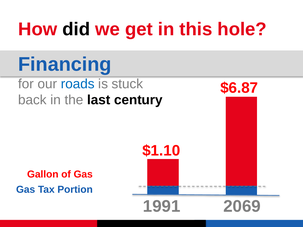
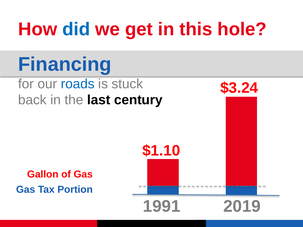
did colour: black -> blue
$6.87: $6.87 -> $3.24
2069: 2069 -> 2019
